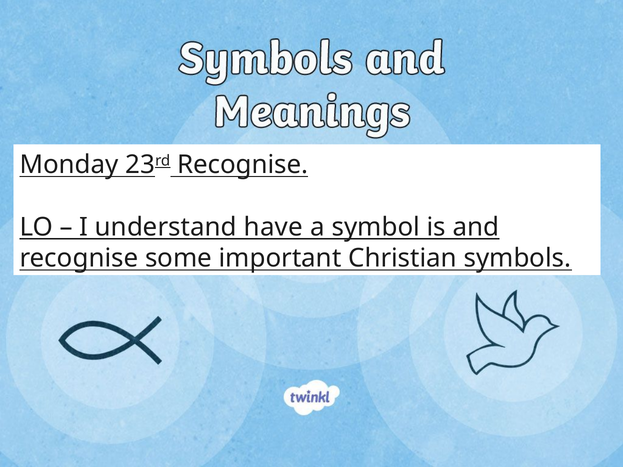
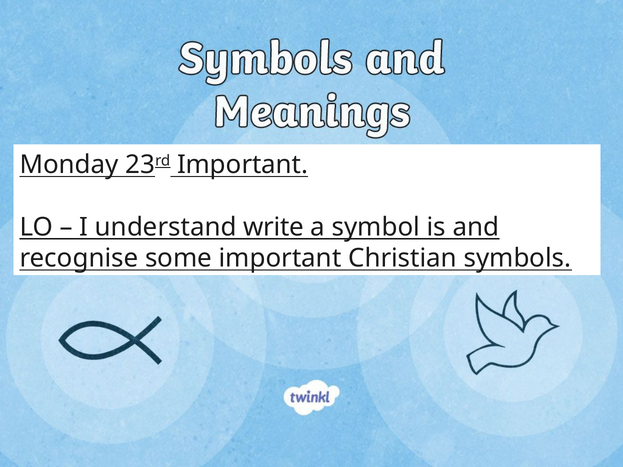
23rd Recognise: Recognise -> Important
have: have -> write
